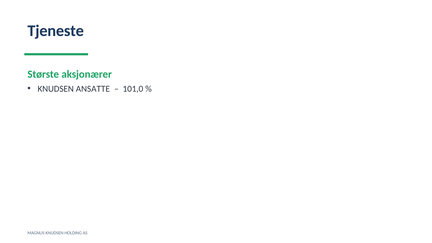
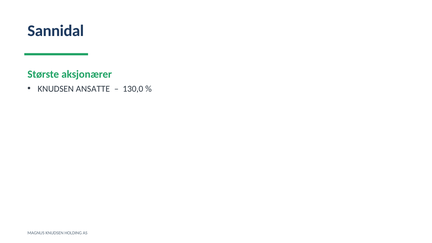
Tjeneste: Tjeneste -> Sannidal
101,0: 101,0 -> 130,0
